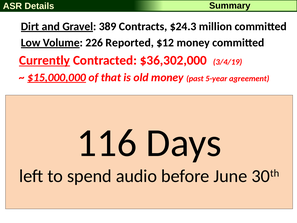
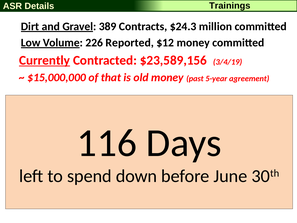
Summary: Summary -> Trainings
$36,302,000: $36,302,000 -> $23,589,156
$15,000,000 underline: present -> none
audio: audio -> down
